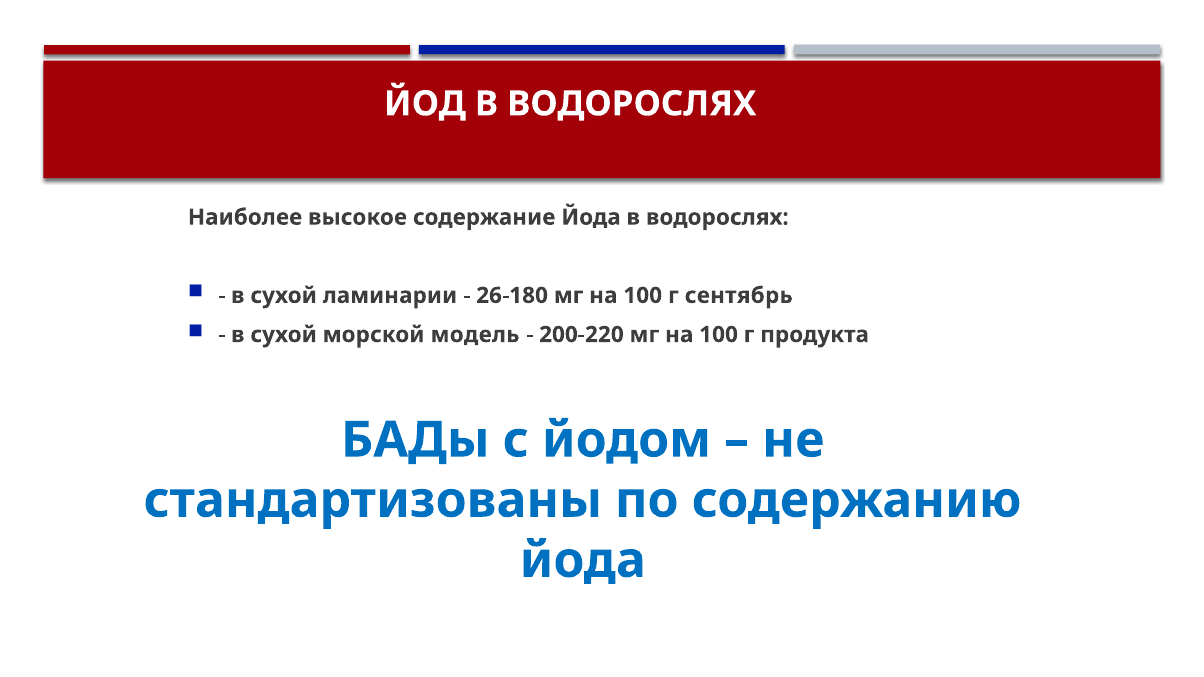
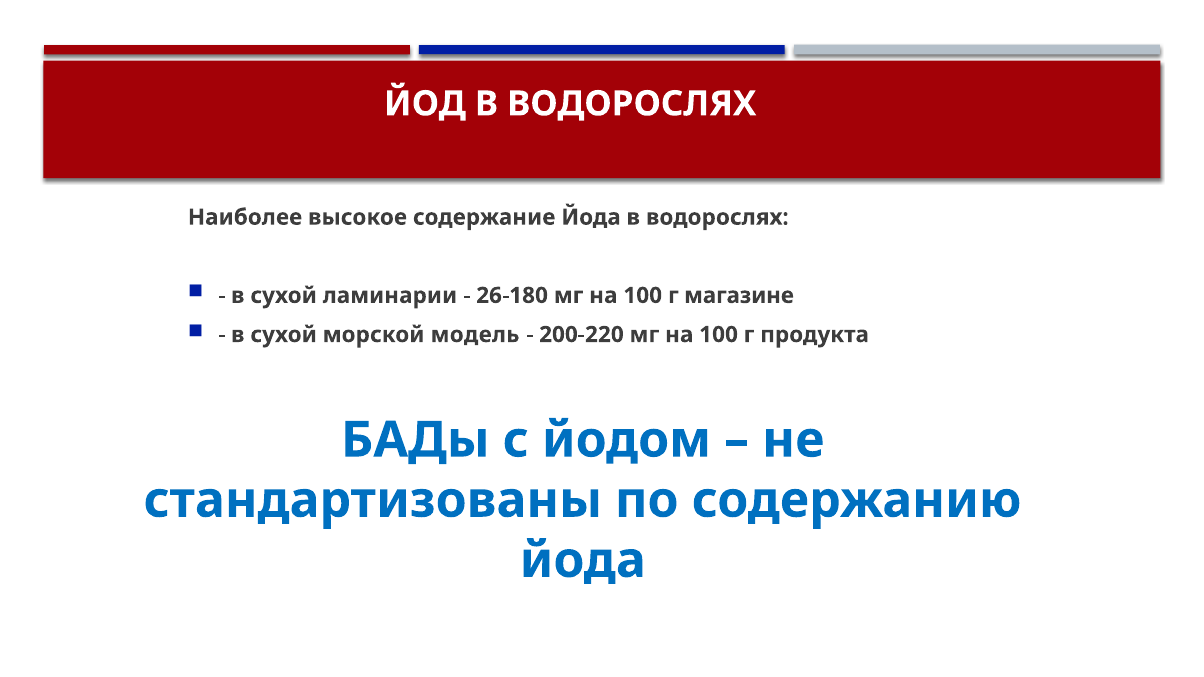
сентябрь: сентябрь -> магазине
